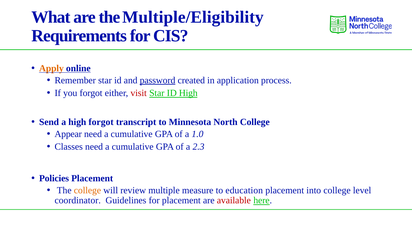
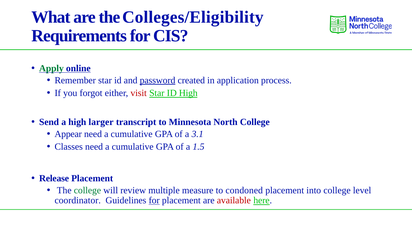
Multiple/Eligibility: Multiple/Eligibility -> Colleges/Eligibility
Apply colour: orange -> green
high forgot: forgot -> larger
1.0: 1.0 -> 3.1
2.3: 2.3 -> 1.5
Policies: Policies -> Release
college at (87, 190) colour: orange -> green
education: education -> condoned
for at (154, 200) underline: none -> present
